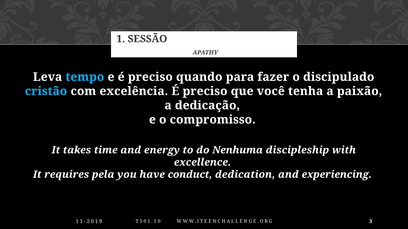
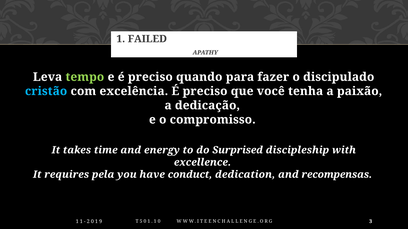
SESSÃO: SESSÃO -> FAILED
tempo colour: light blue -> light green
Nenhuma: Nenhuma -> Surprised
experiencing: experiencing -> recompensas
